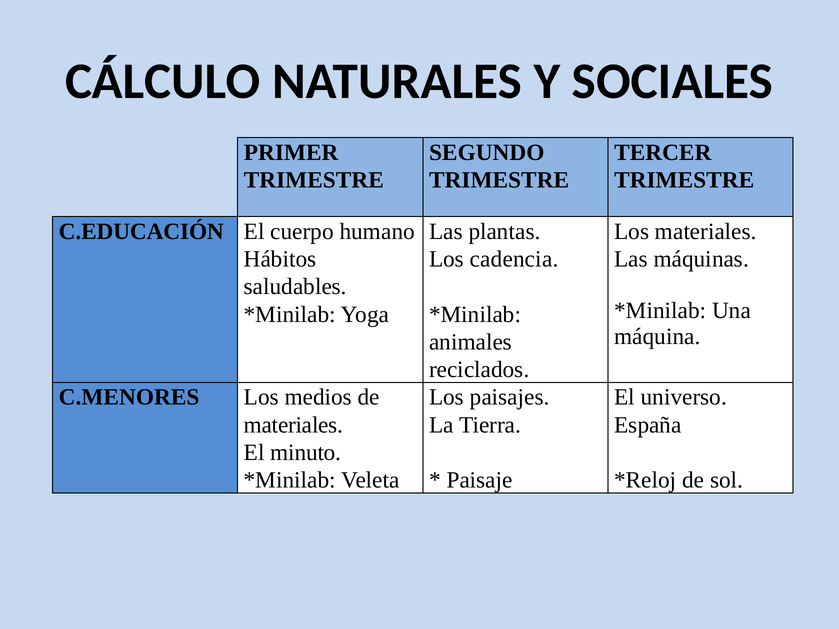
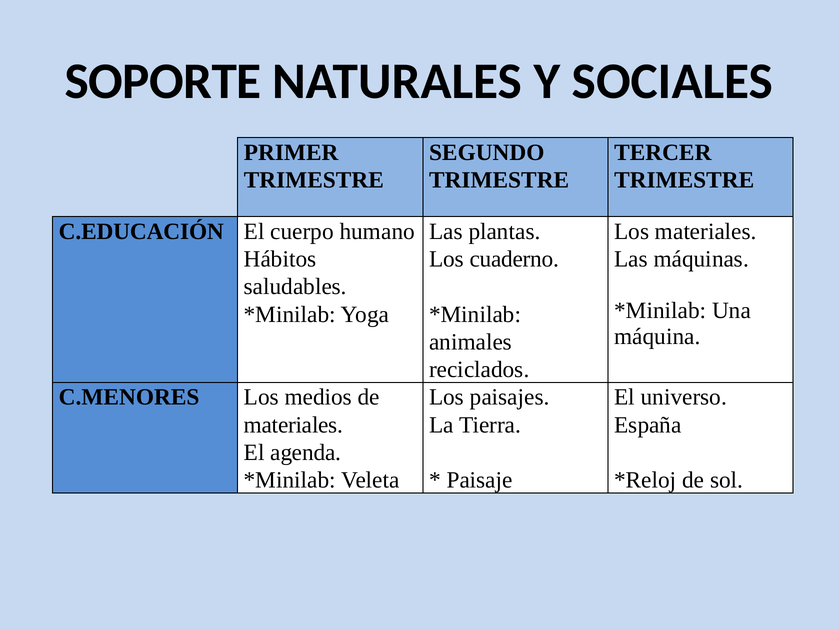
CÁLCULO: CÁLCULO -> SOPORTE
cadencia: cadencia -> cuaderno
minuto: minuto -> agenda
